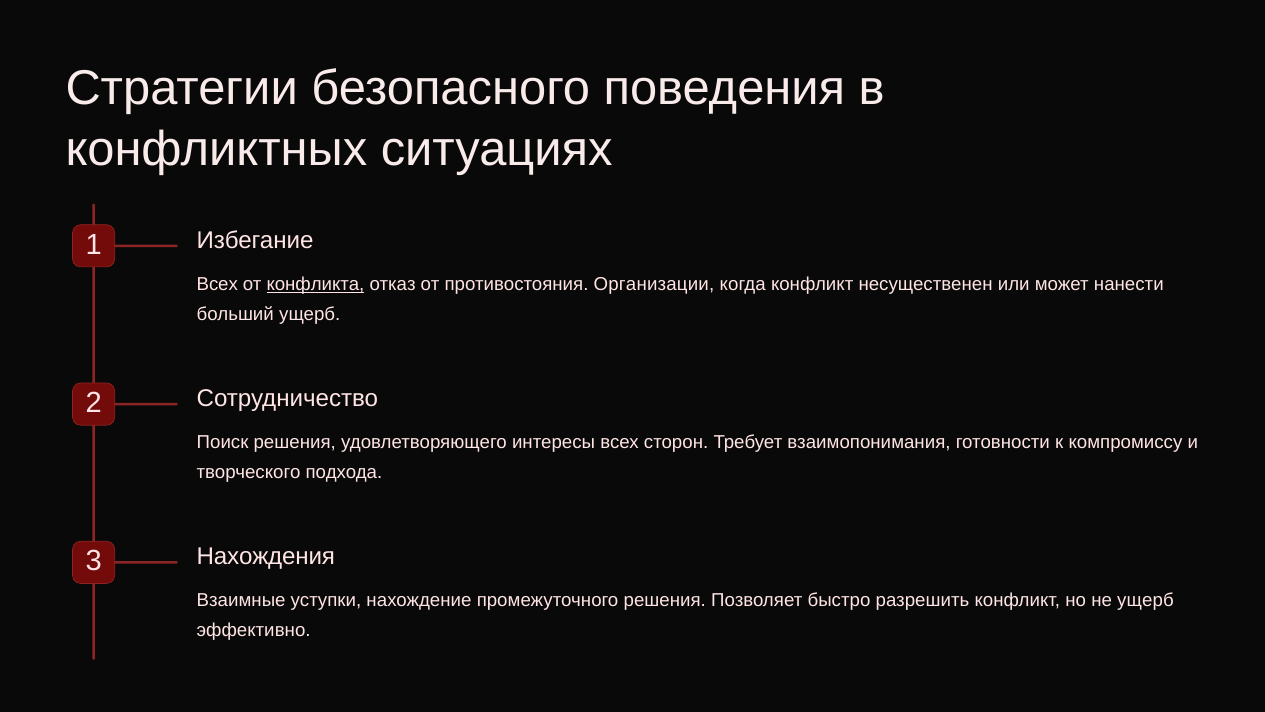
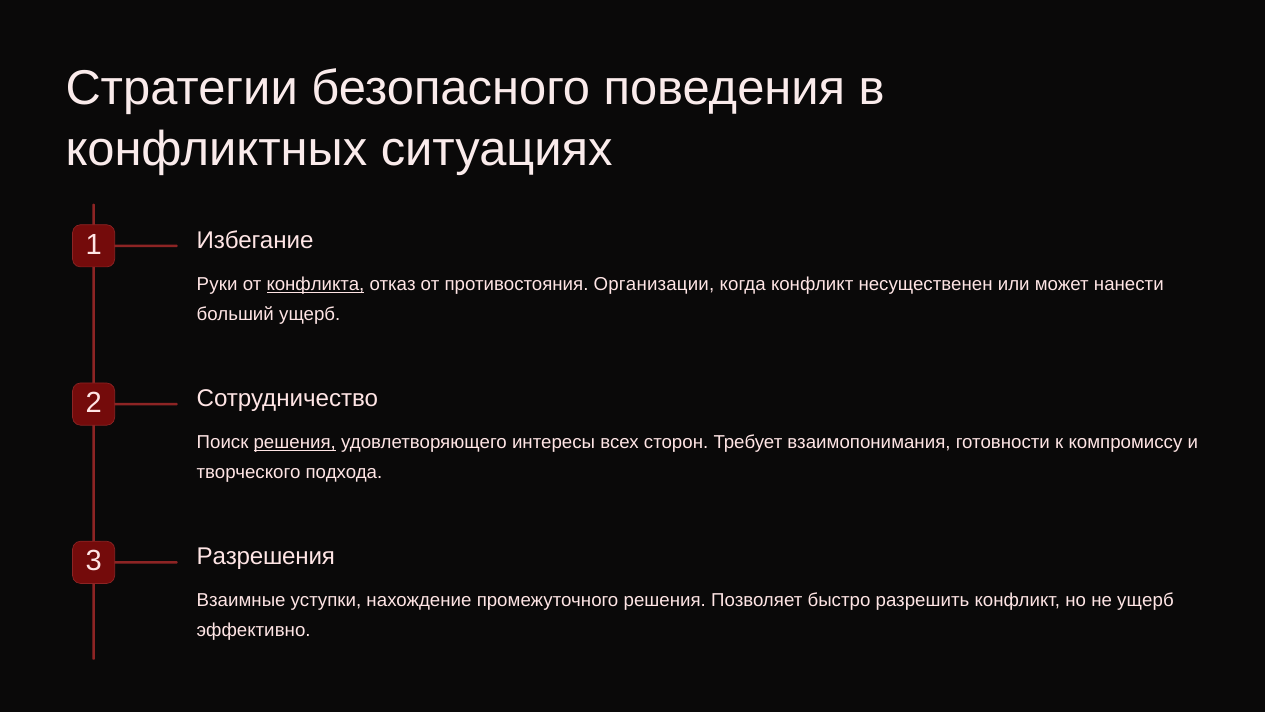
Всех at (217, 284): Всех -> Руки
решения at (295, 442) underline: none -> present
Нахождения: Нахождения -> Разрешения
